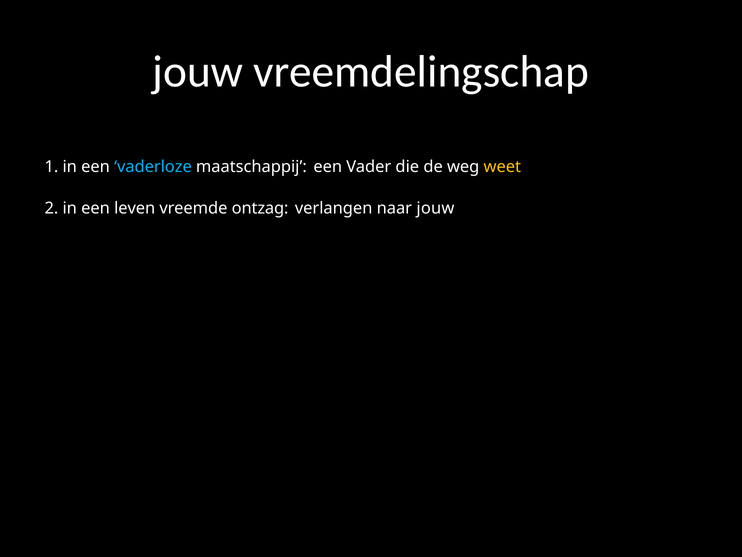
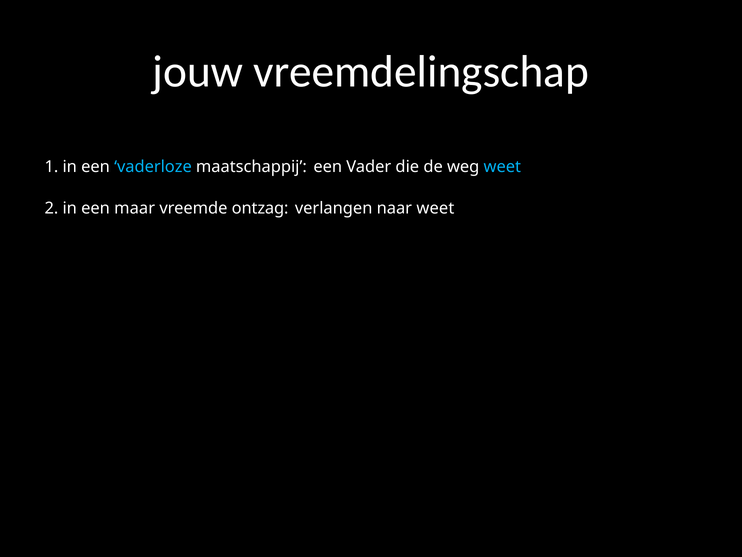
weet at (502, 167) colour: yellow -> light blue
leven: leven -> maar
naar jouw: jouw -> weet
